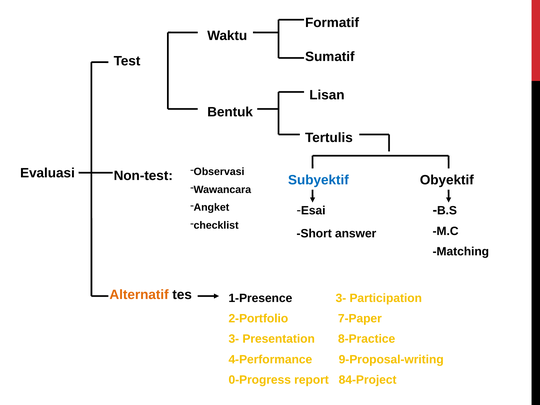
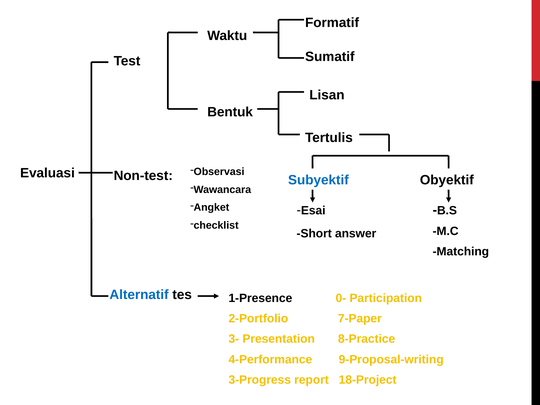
Alternatif colour: orange -> blue
1-Presence 3-: 3- -> 0-
0-Progress: 0-Progress -> 3-Progress
84-Project: 84-Project -> 18-Project
